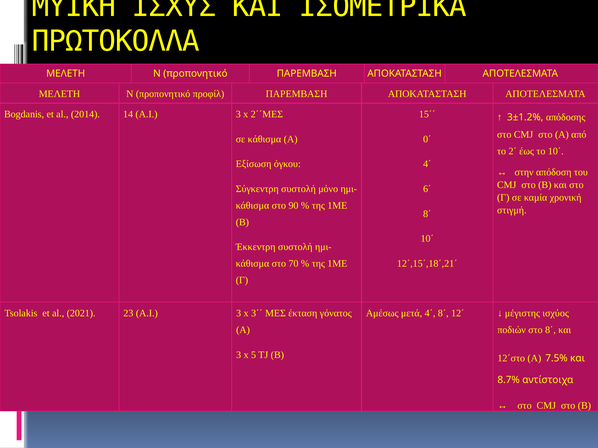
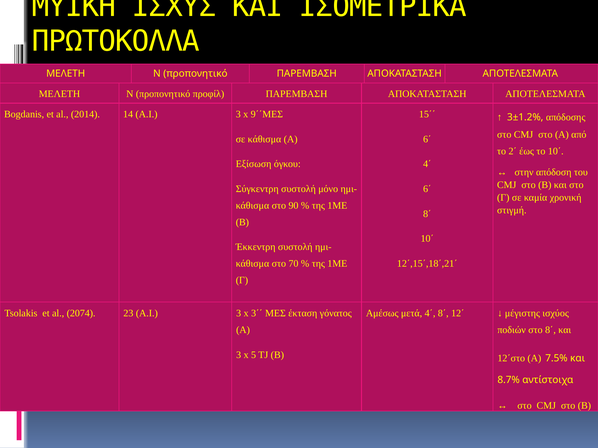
2΄΄ΜΕΣ: 2΄΄ΜΕΣ -> 9΄΄ΜΕΣ
0΄ at (427, 139): 0΄ -> 6΄
2021: 2021 -> 2074
